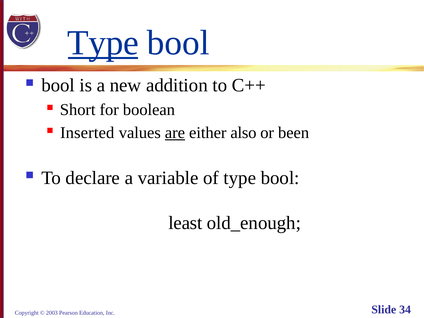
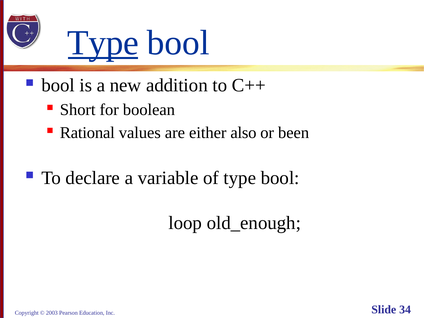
Inserted: Inserted -> Rational
are underline: present -> none
least: least -> loop
